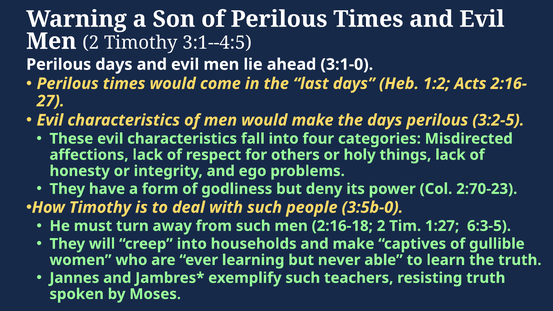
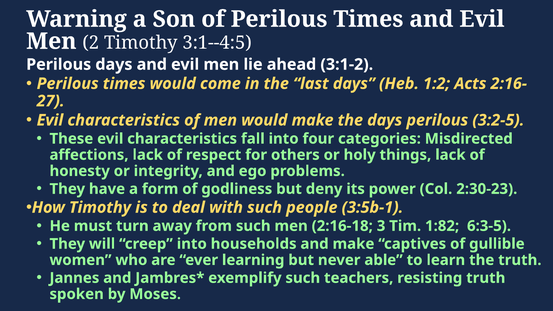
3:1-0: 3:1-0 -> 3:1-2
2:70-23: 2:70-23 -> 2:30-23
3:5b-0: 3:5b-0 -> 3:5b-1
2:16-18 2: 2 -> 3
1:27: 1:27 -> 1:82
